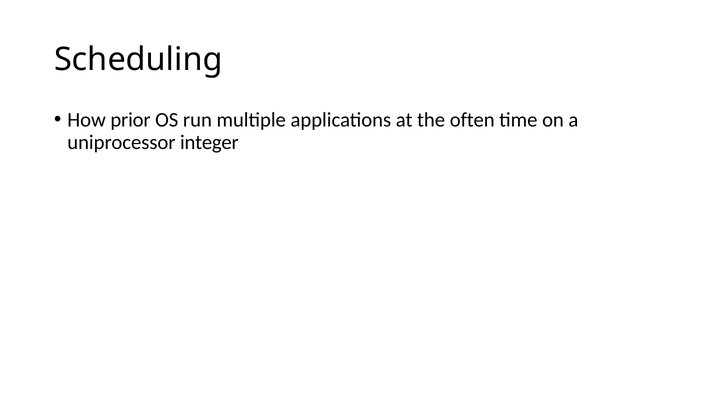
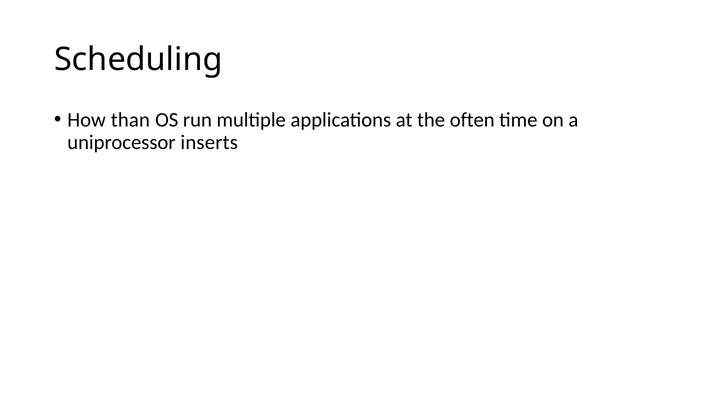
prior: prior -> than
integer: integer -> inserts
